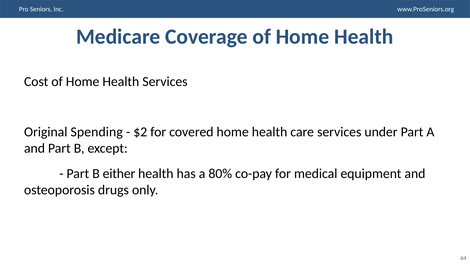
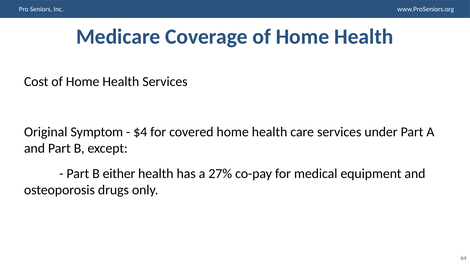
Spending: Spending -> Symptom
$2: $2 -> $4
80%: 80% -> 27%
